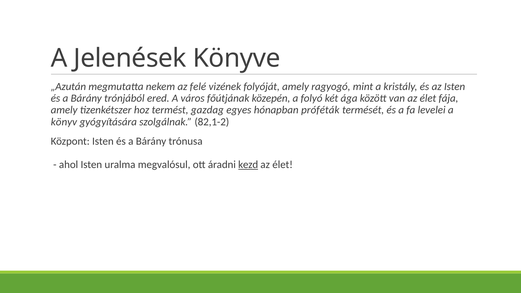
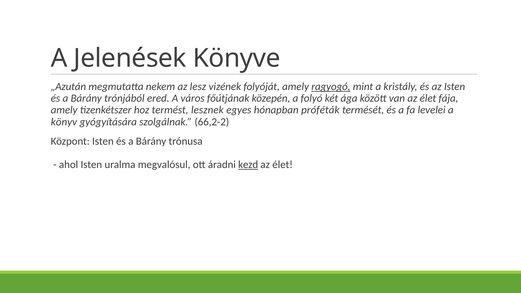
felé: felé -> lesz
ragyogó underline: none -> present
gazdag: gazdag -> lesznek
82,1-2: 82,1-2 -> 66,2-2
